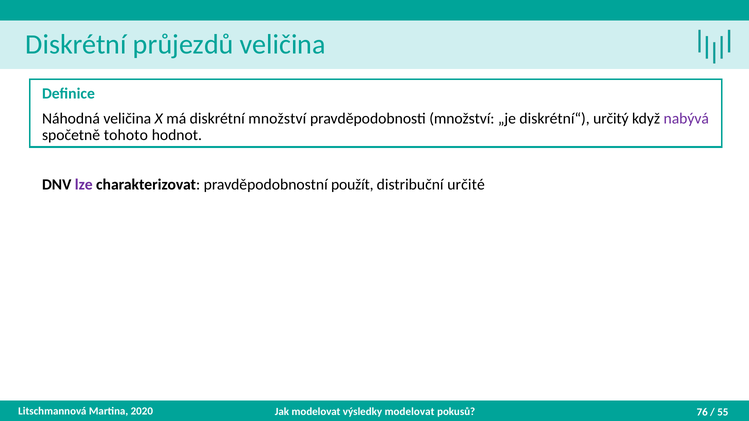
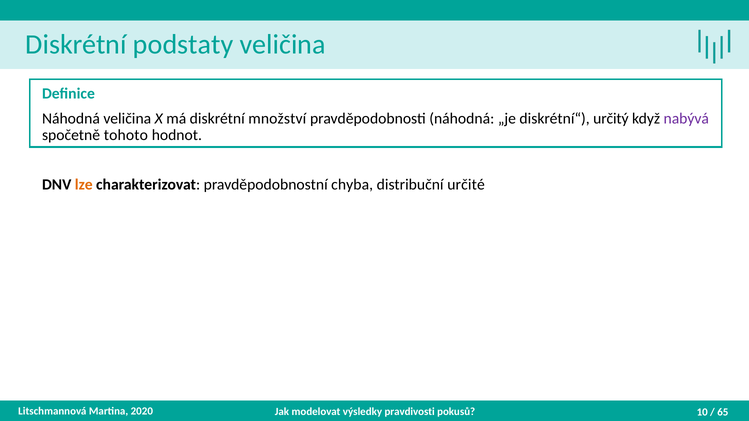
průjezdů: průjezdů -> podstaty
pravděpodobnosti množství: množství -> náhodná
lze colour: purple -> orange
použít: použít -> chyba
76: 76 -> 10
55: 55 -> 65
výsledky modelovat: modelovat -> pravdivosti
